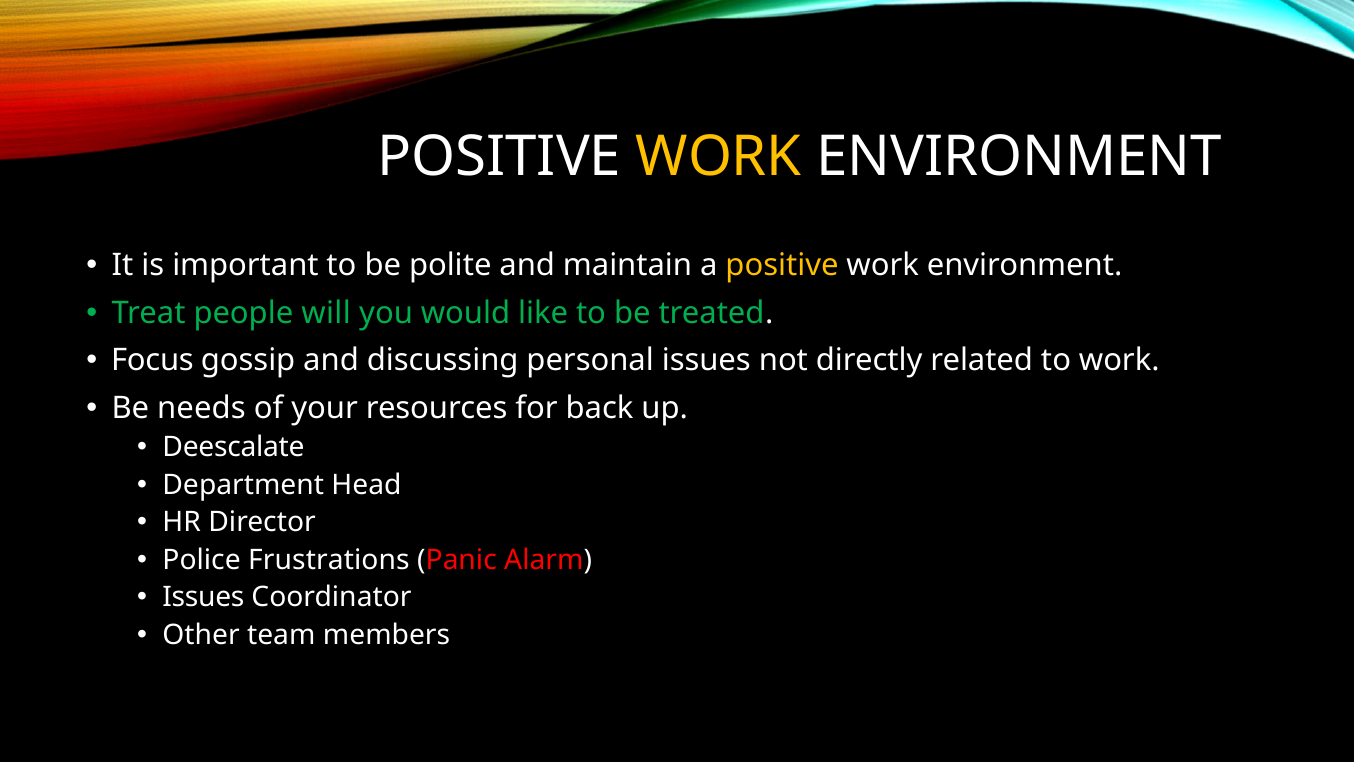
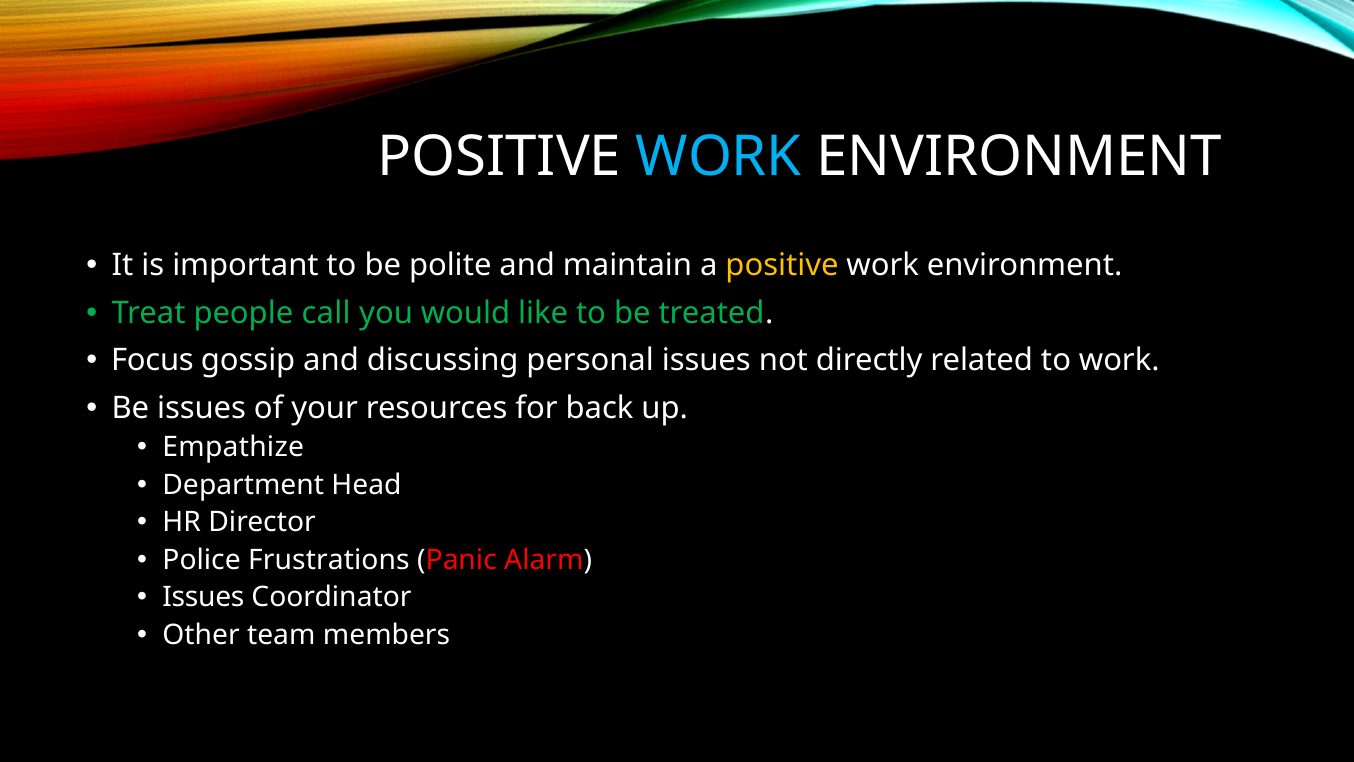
WORK at (719, 156) colour: yellow -> light blue
will: will -> call
Be needs: needs -> issues
Deescalate: Deescalate -> Empathize
